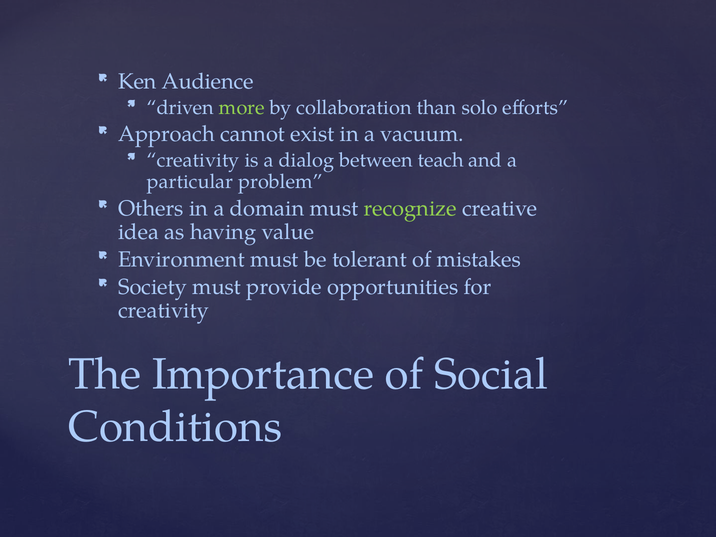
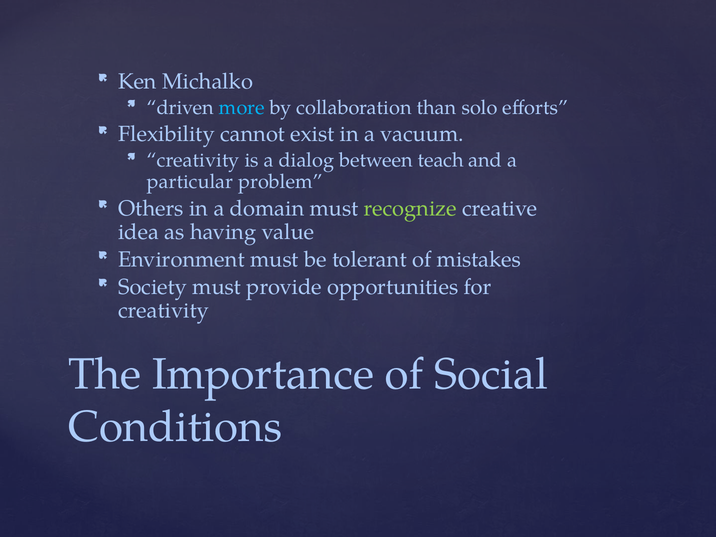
Audience: Audience -> Michalko
more colour: light green -> light blue
Approach: Approach -> Flexibility
